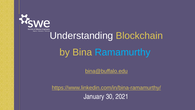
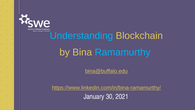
Understanding colour: white -> light blue
